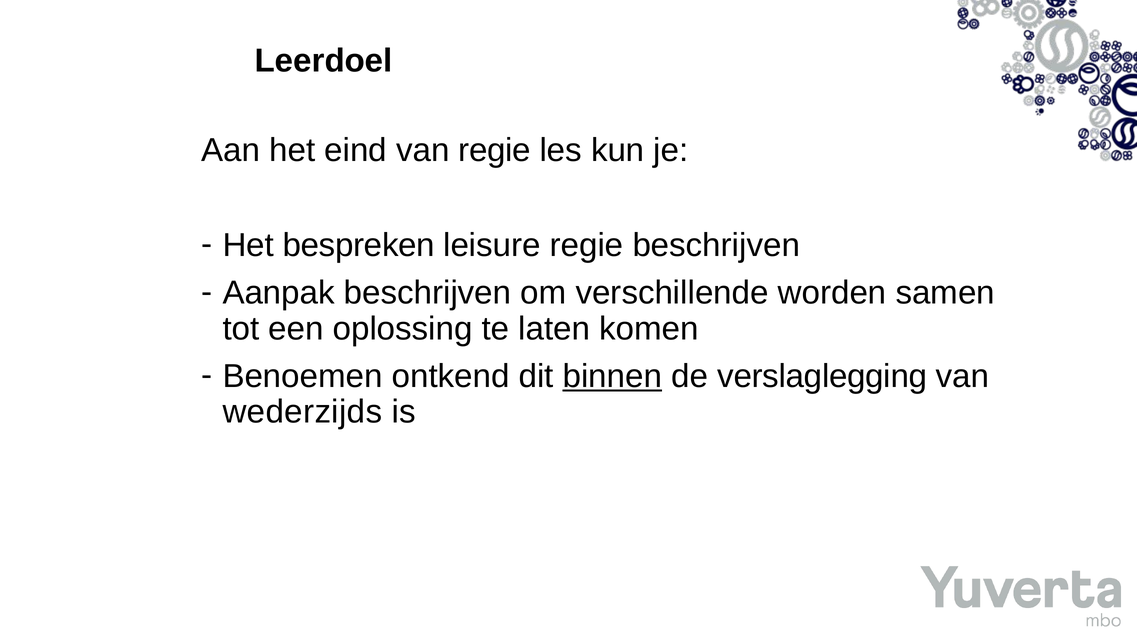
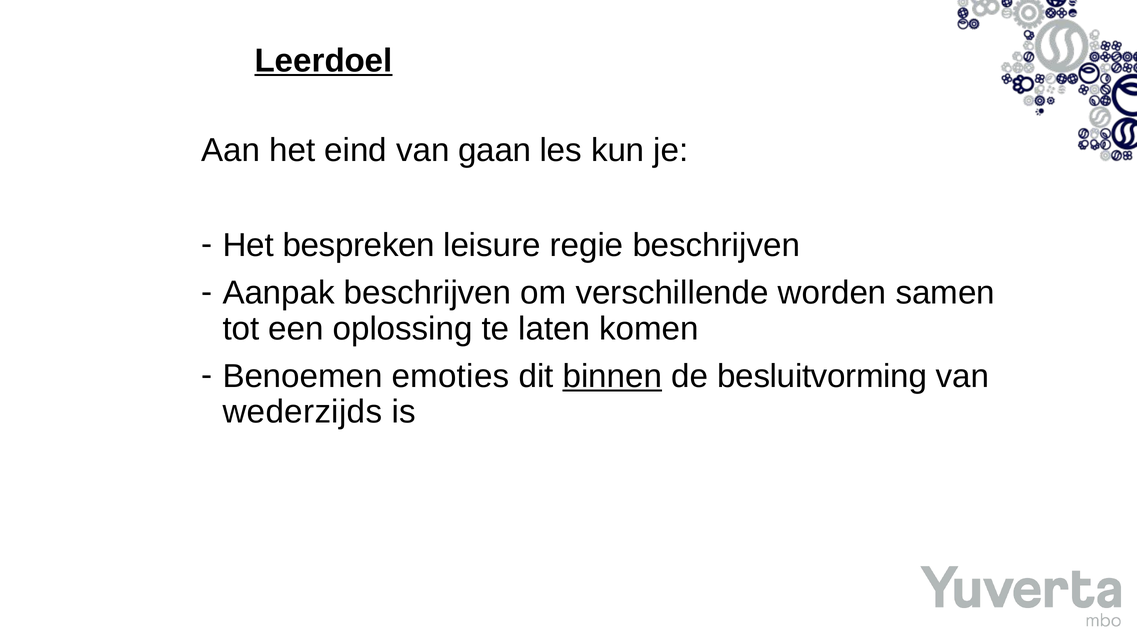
Leerdoel underline: none -> present
van regie: regie -> gaan
ontkend: ontkend -> emoties
verslaglegging: verslaglegging -> besluitvorming
